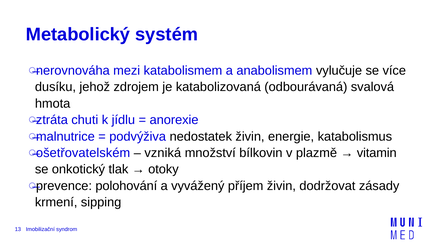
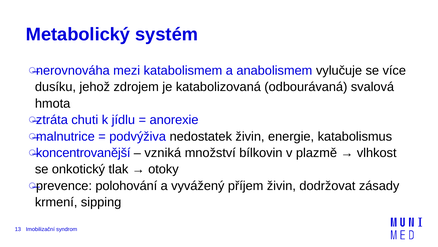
ošetřovatelském: ošetřovatelském -> koncentrovanější
vitamin: vitamin -> vlhkost
